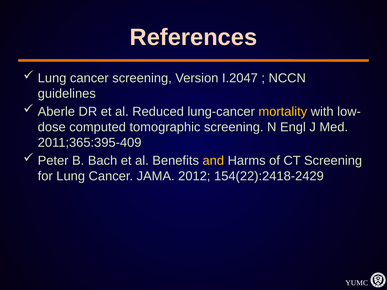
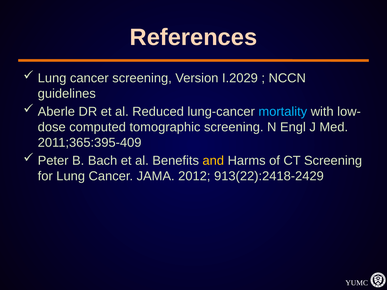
I.2047: I.2047 -> I.2029
mortality colour: yellow -> light blue
154(22):2418-2429: 154(22):2418-2429 -> 913(22):2418-2429
